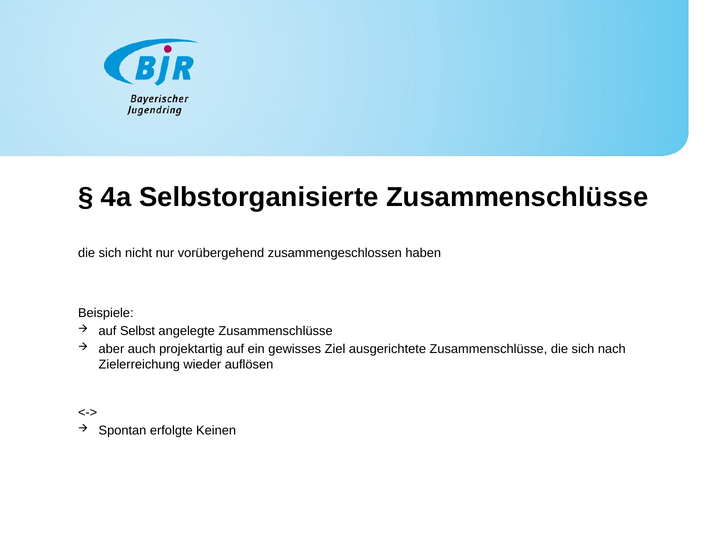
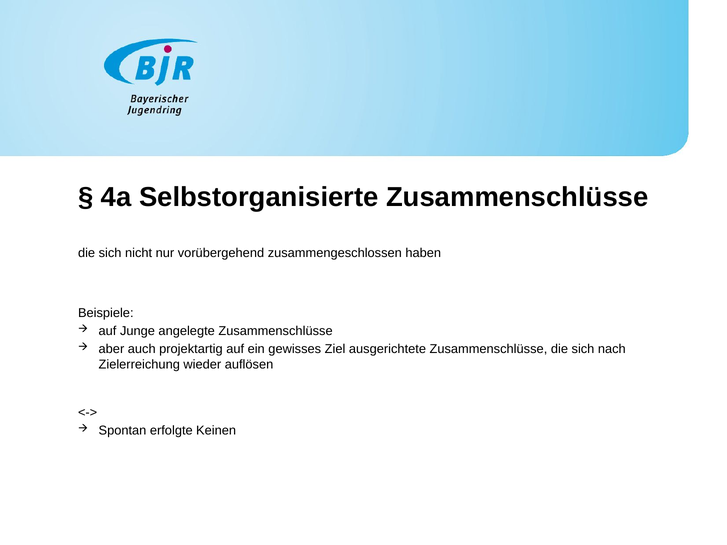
Selbst: Selbst -> Junge
